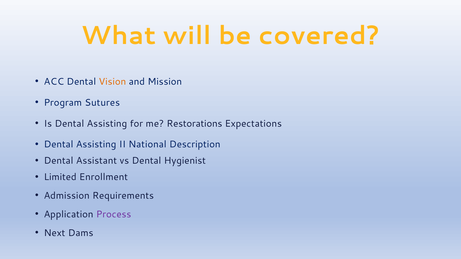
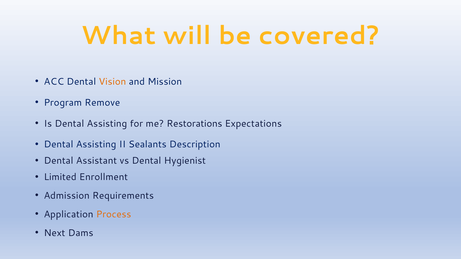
Sutures: Sutures -> Remove
National: National -> Sealants
Process colour: purple -> orange
